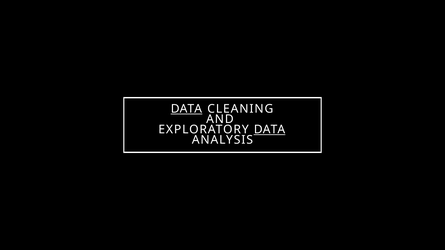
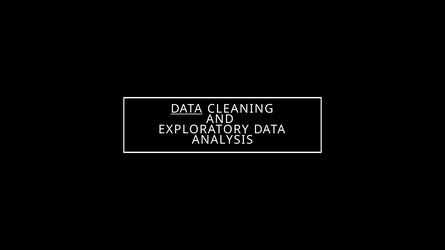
DATA at (270, 130) underline: present -> none
